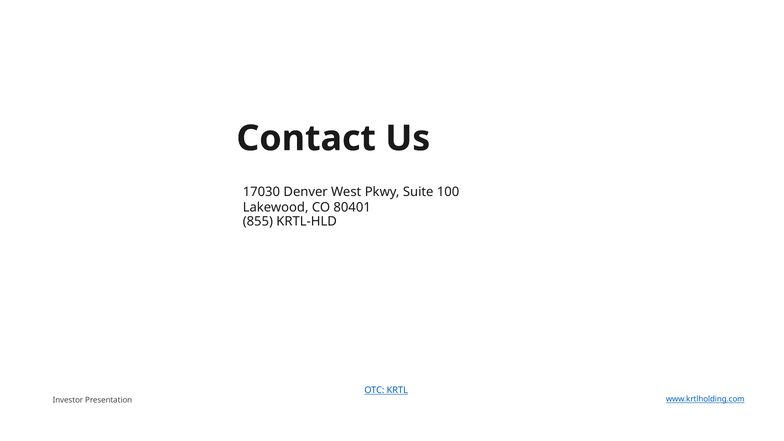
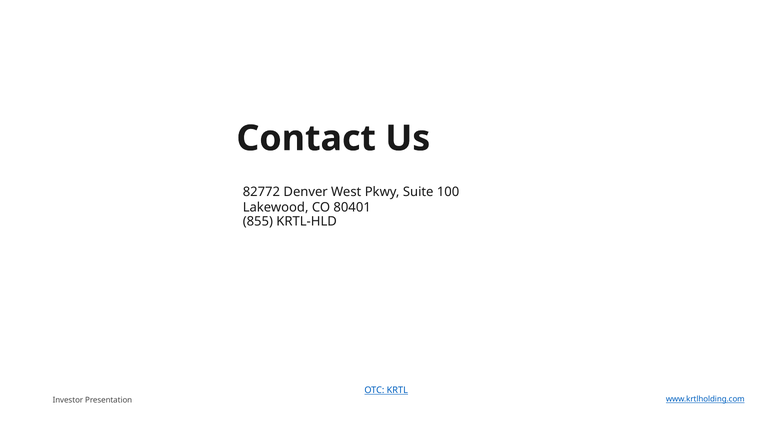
17030: 17030 -> 82772
